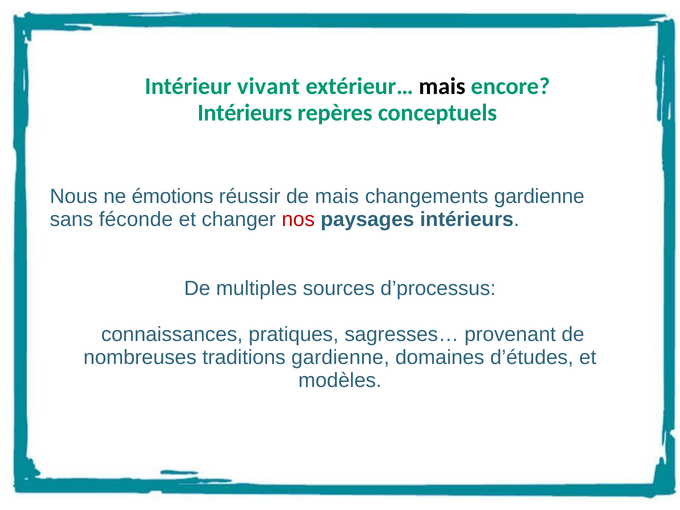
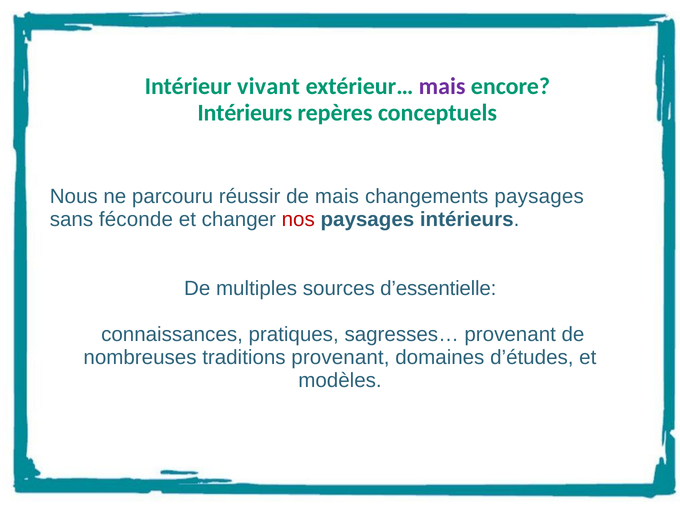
mais at (442, 86) colour: black -> purple
émotions: émotions -> parcouru
changements gardienne: gardienne -> paysages
d’processus: d’processus -> d’essentielle
traditions gardienne: gardienne -> provenant
